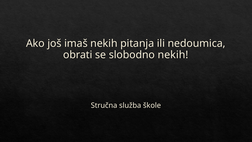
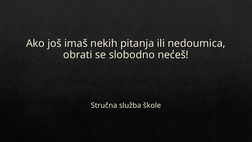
slobodno nekih: nekih -> nećeš
